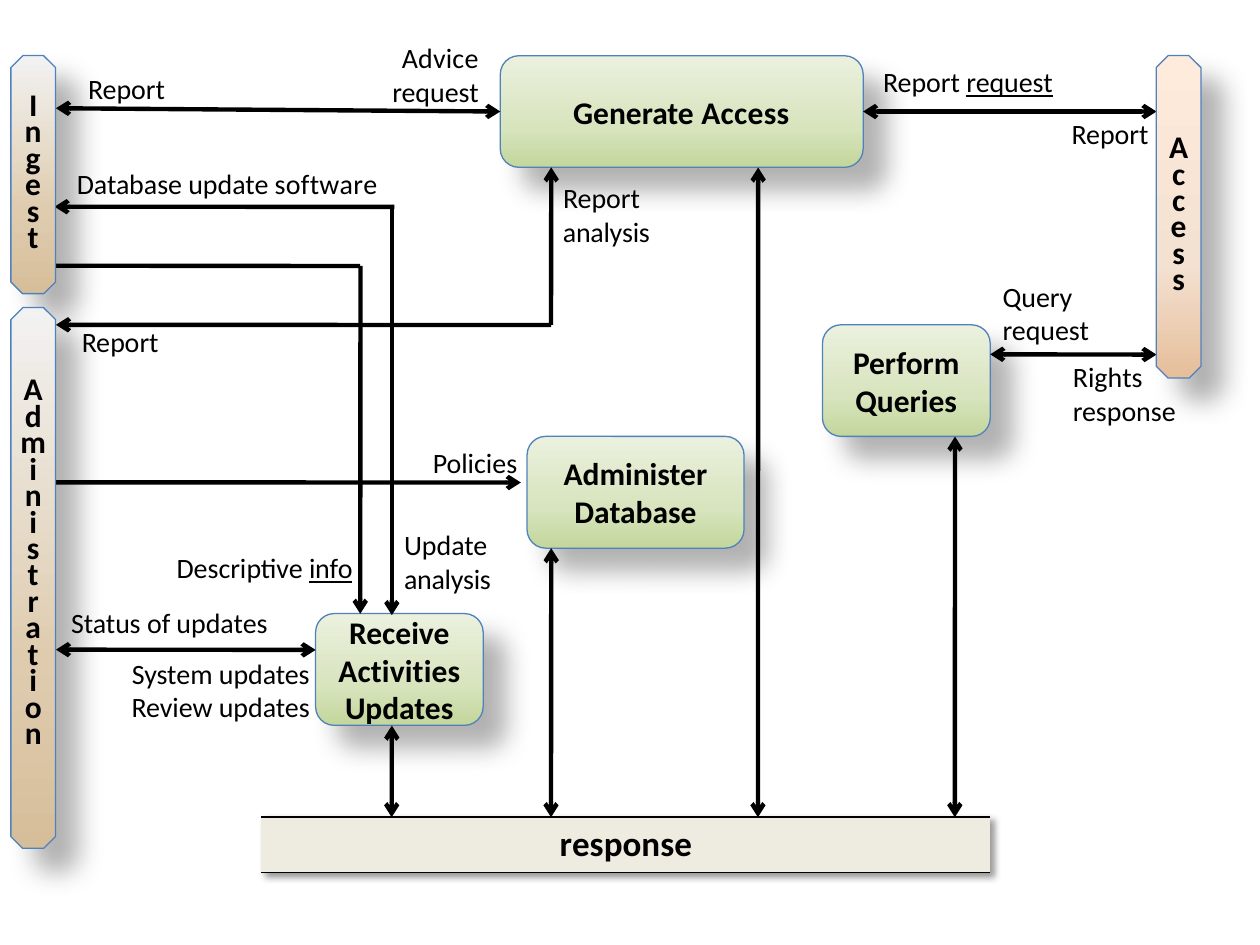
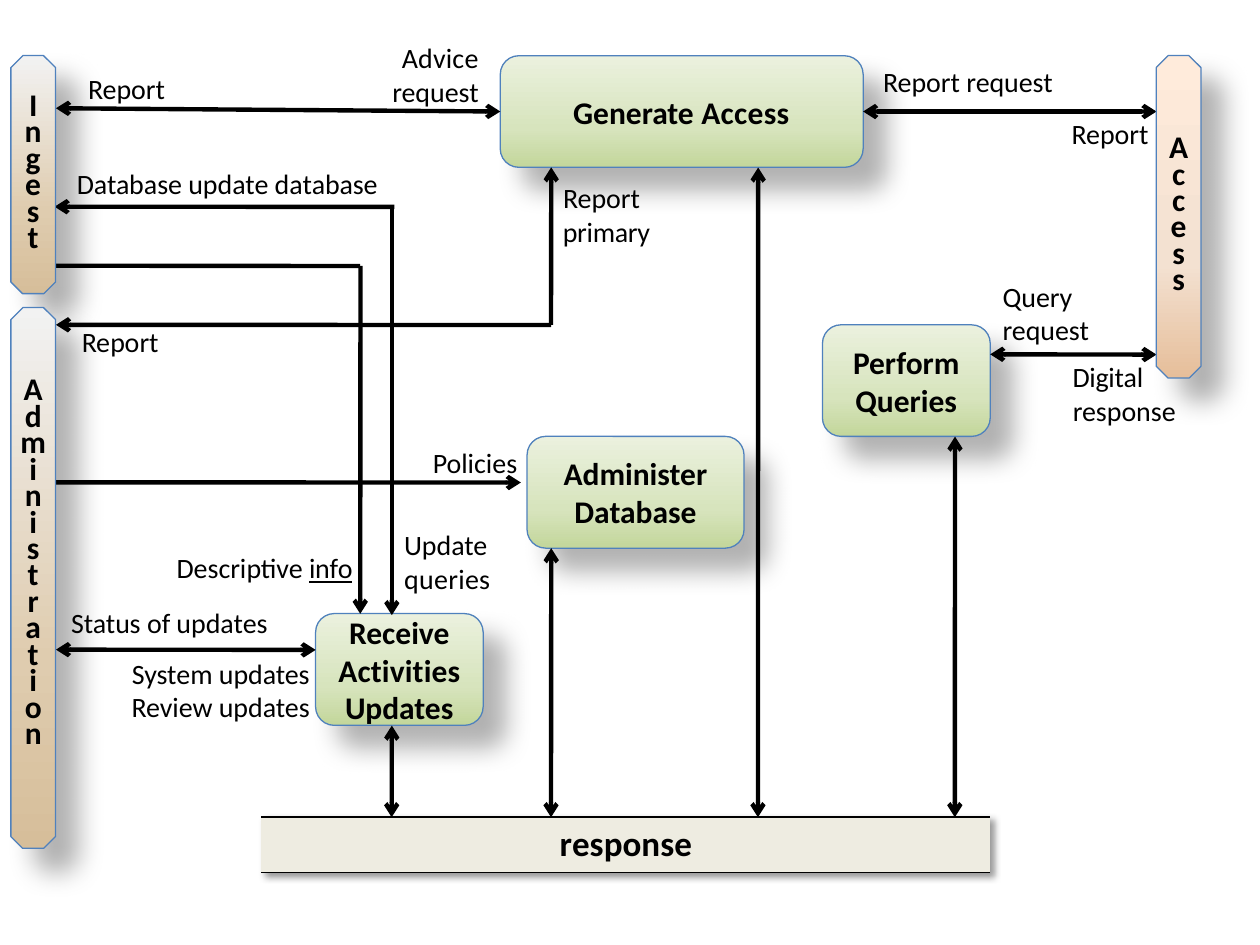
request at (1010, 84) underline: present -> none
update software: software -> database
analysis at (606, 233): analysis -> primary
Rights: Rights -> Digital
analysis at (447, 580): analysis -> queries
